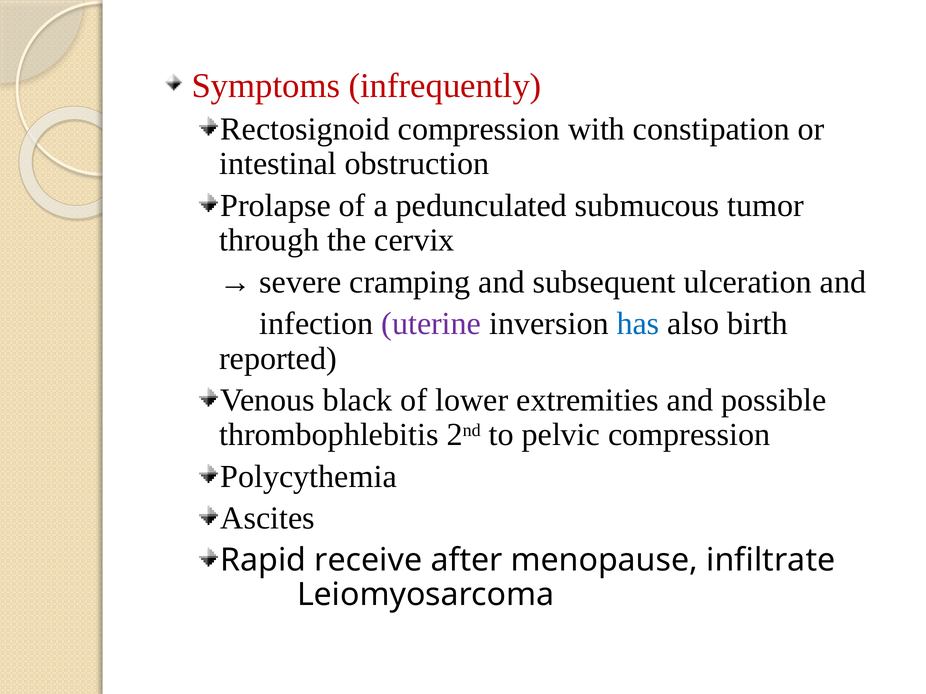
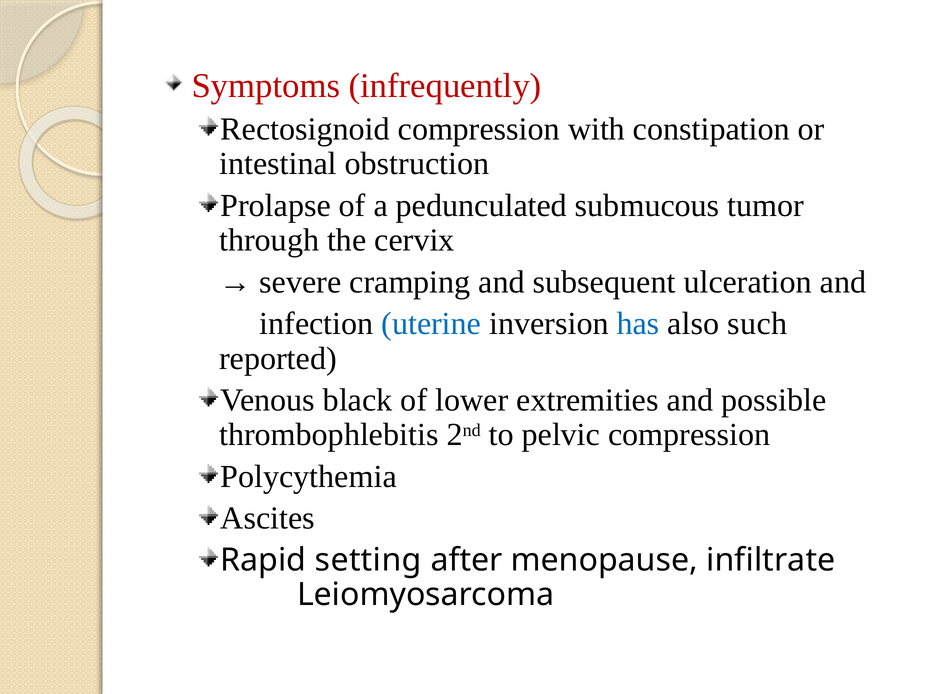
uterine colour: purple -> blue
birth: birth -> such
receive: receive -> setting
